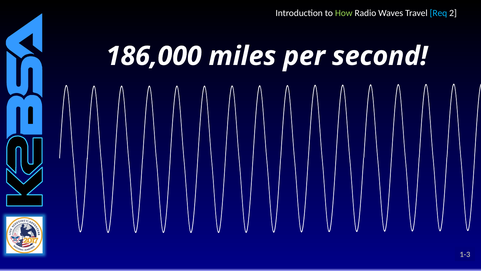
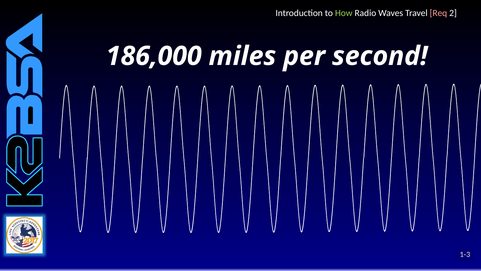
Req colour: light blue -> pink
